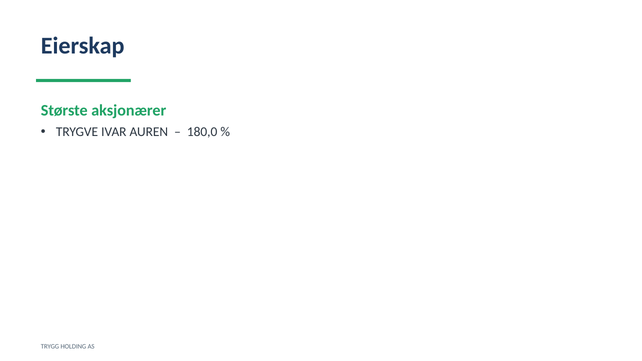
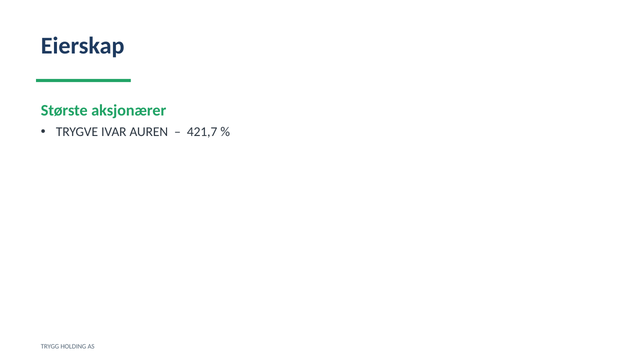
180,0: 180,0 -> 421,7
